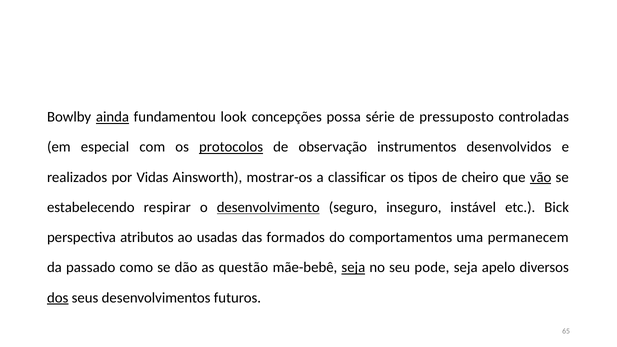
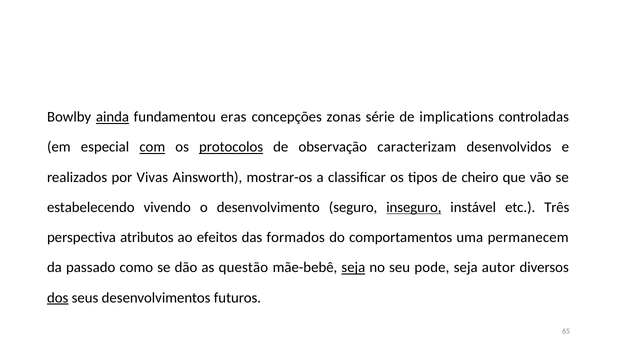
look: look -> eras
possa: possa -> zonas
pressuposto: pressuposto -> implications
com underline: none -> present
instrumentos: instrumentos -> caracterizam
Vidas: Vidas -> Vivas
vão underline: present -> none
respirar: respirar -> vivendo
desenvolvimento underline: present -> none
inseguro underline: none -> present
Bick: Bick -> Três
usadas: usadas -> efeitos
apelo: apelo -> autor
